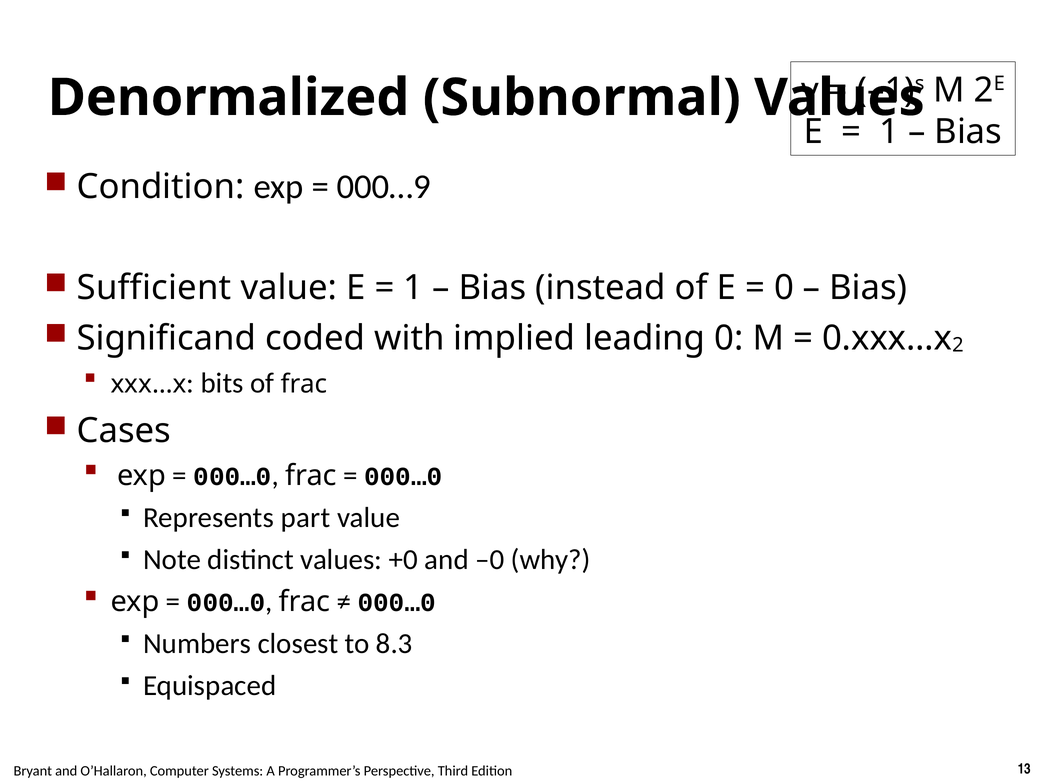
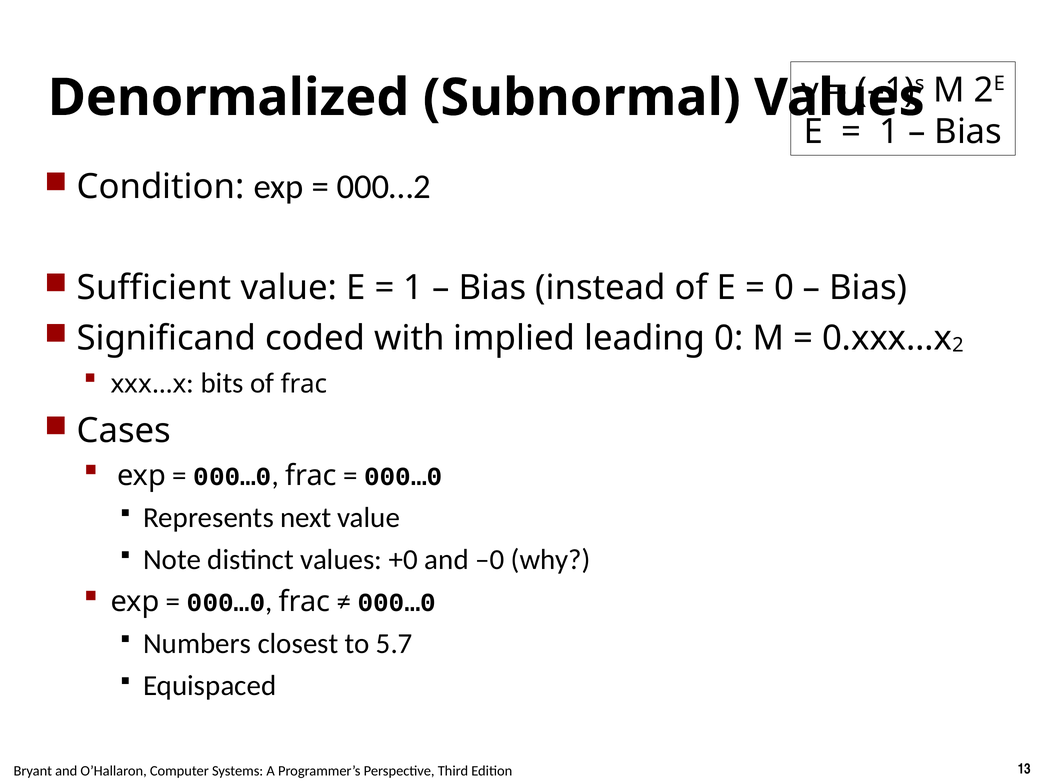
000…9: 000…9 -> 000…2
part: part -> next
8.3: 8.3 -> 5.7
